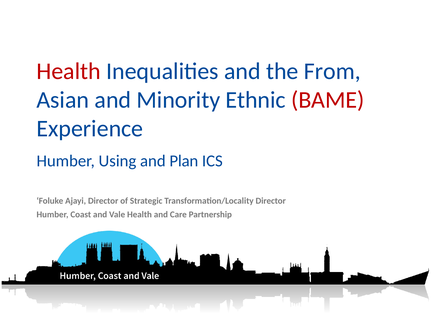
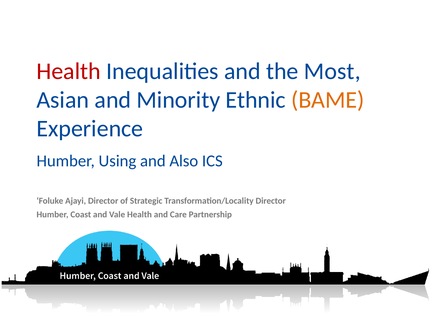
From: From -> Most
BAME colour: red -> orange
Plan: Plan -> Also
